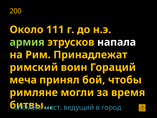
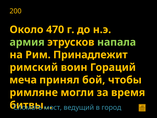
111: 111 -> 470
напала colour: white -> light green
Принадлежат: Принадлежат -> Принадлежит
